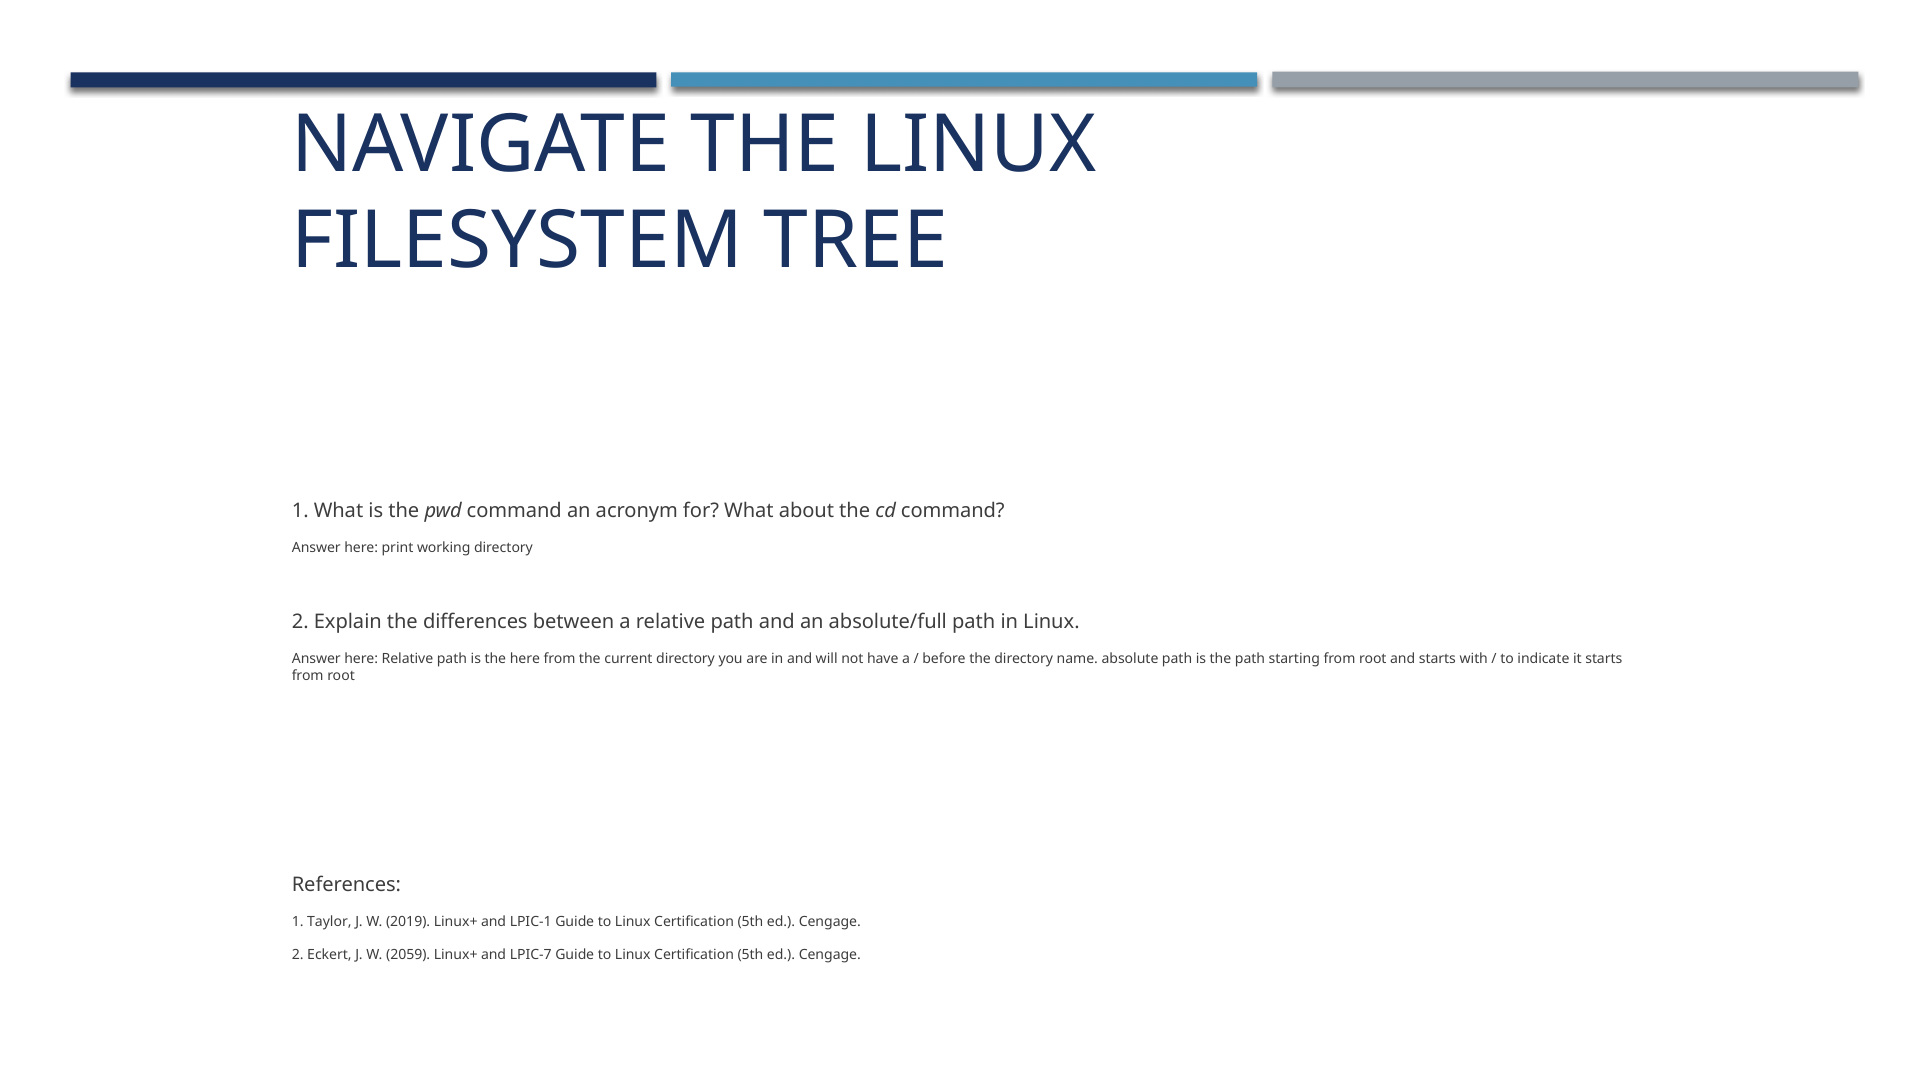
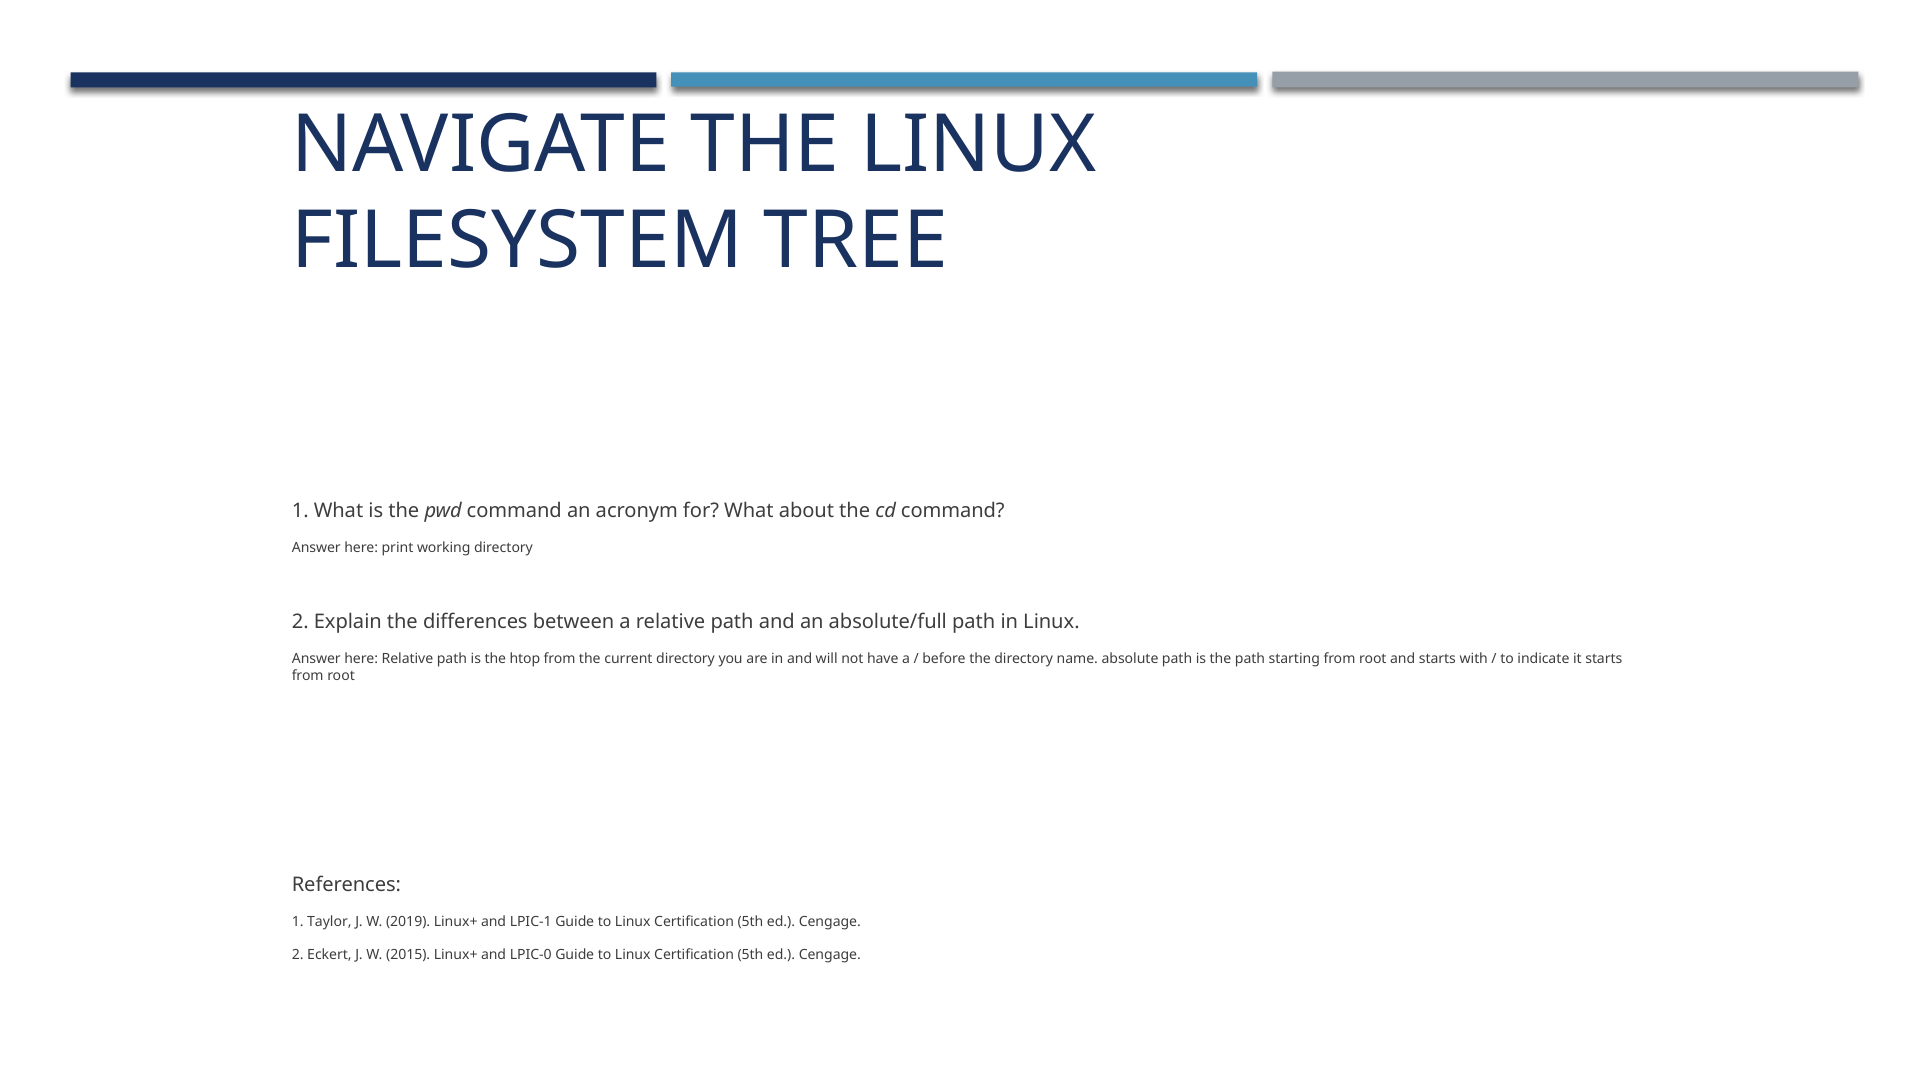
the here: here -> htop
2059: 2059 -> 2015
LPIC-7: LPIC-7 -> LPIC-0
